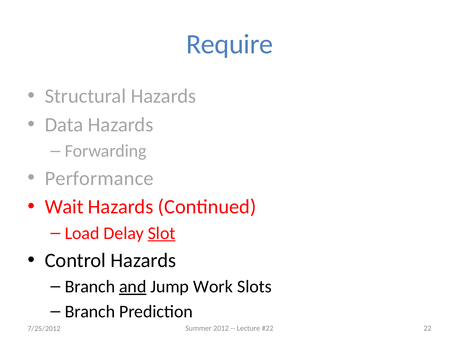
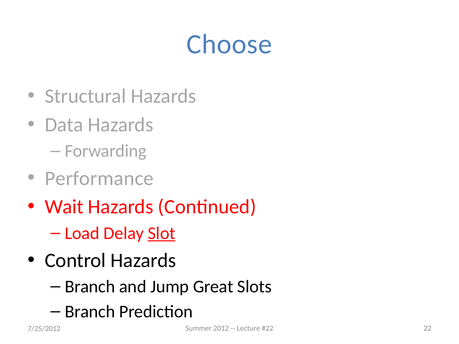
Require: Require -> Choose
and underline: present -> none
Work: Work -> Great
